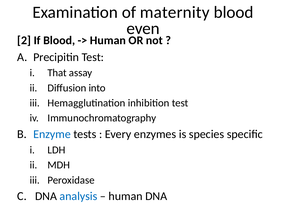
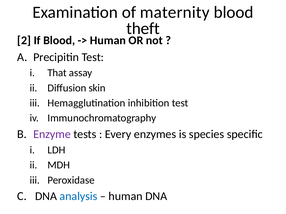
even: even -> theft
into: into -> skin
Enzyme colour: blue -> purple
